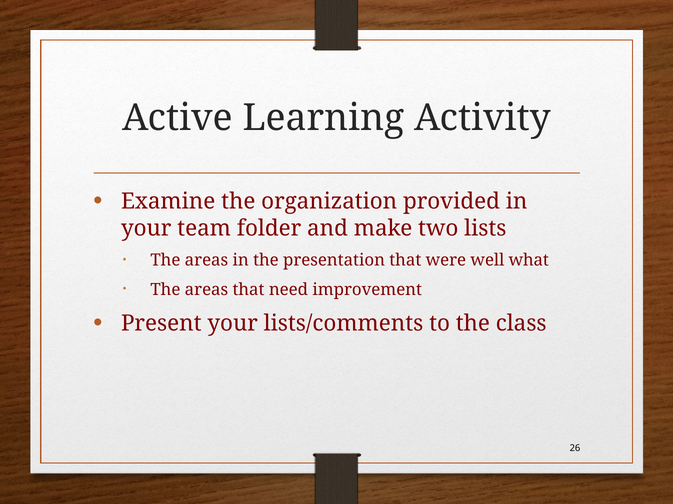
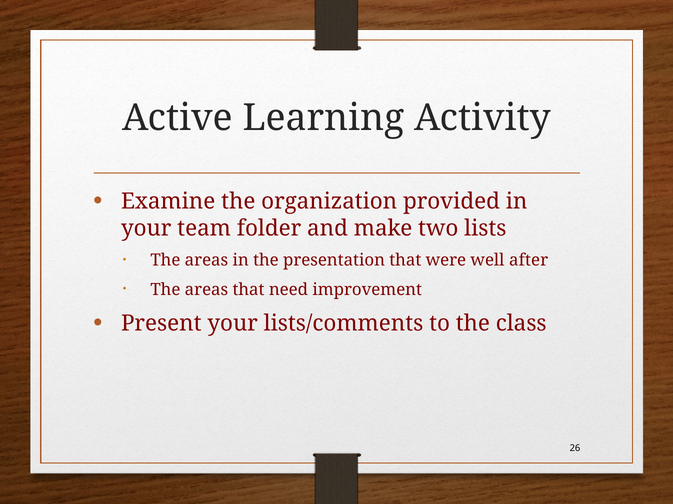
what: what -> after
